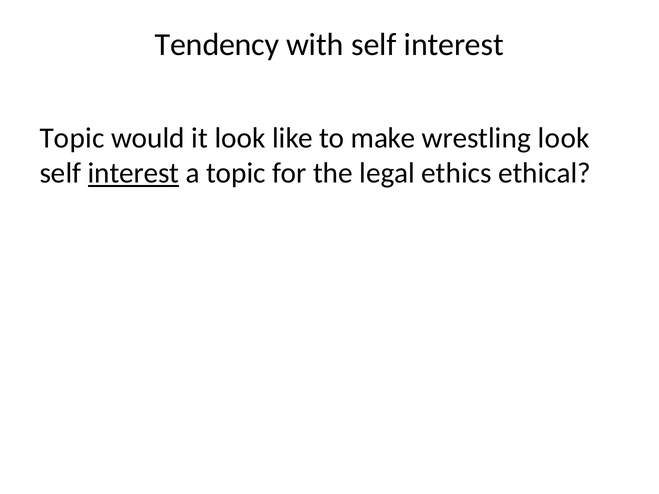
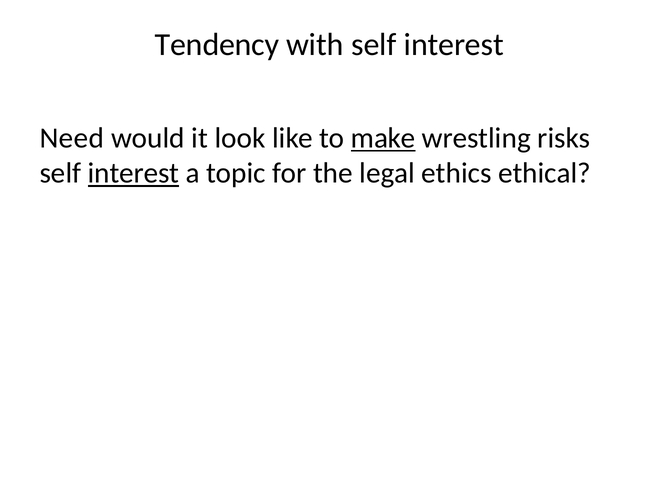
Topic at (72, 138): Topic -> Need
make underline: none -> present
wrestling look: look -> risks
